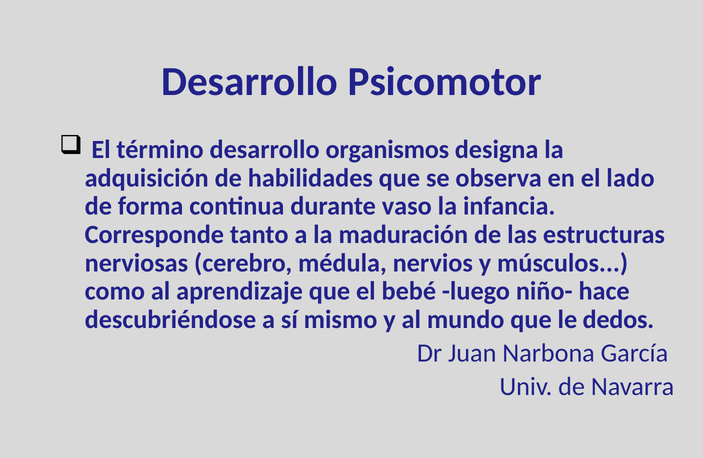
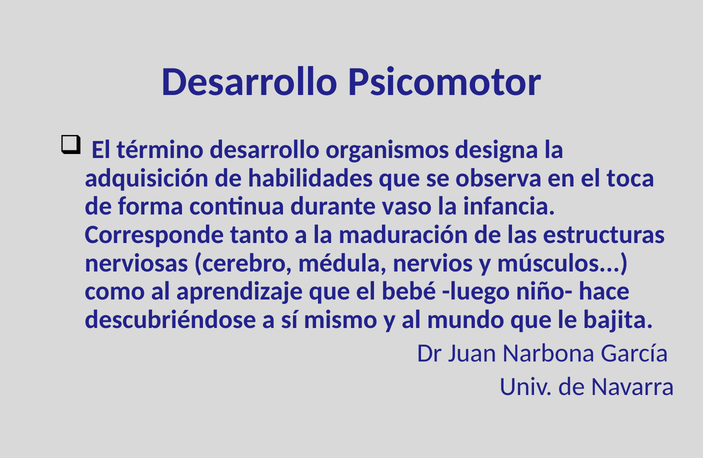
lado: lado -> toca
dedos: dedos -> bajita
